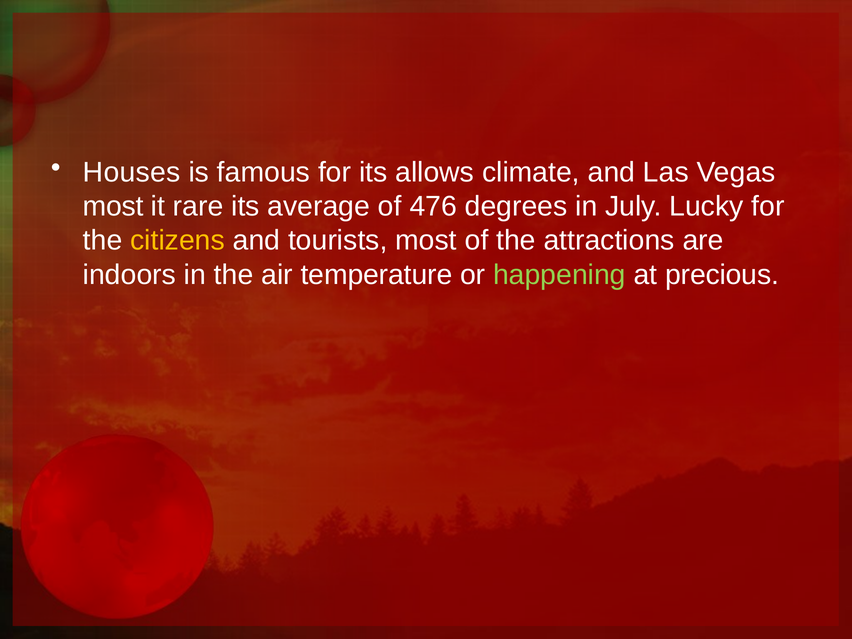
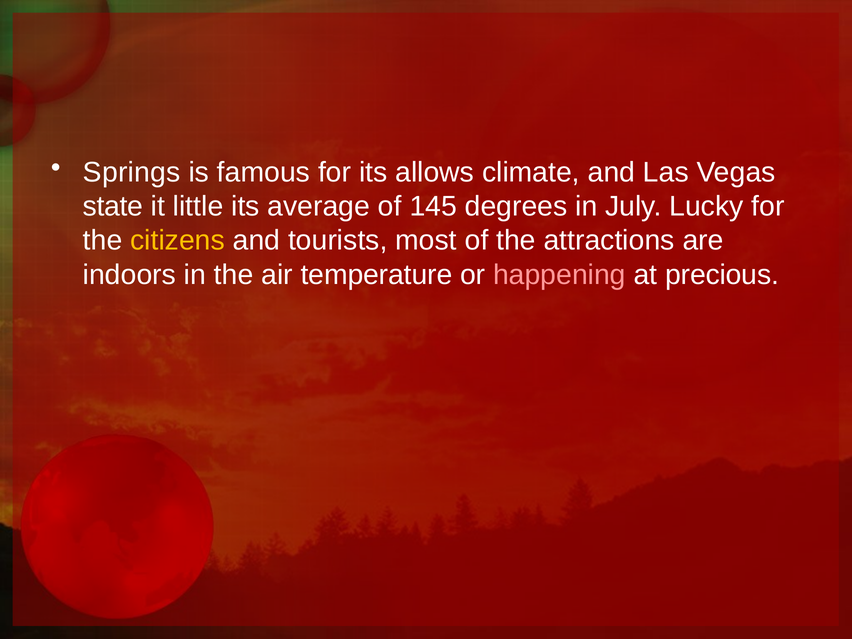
Houses: Houses -> Springs
most at (113, 206): most -> state
rare: rare -> little
476: 476 -> 145
happening colour: light green -> pink
